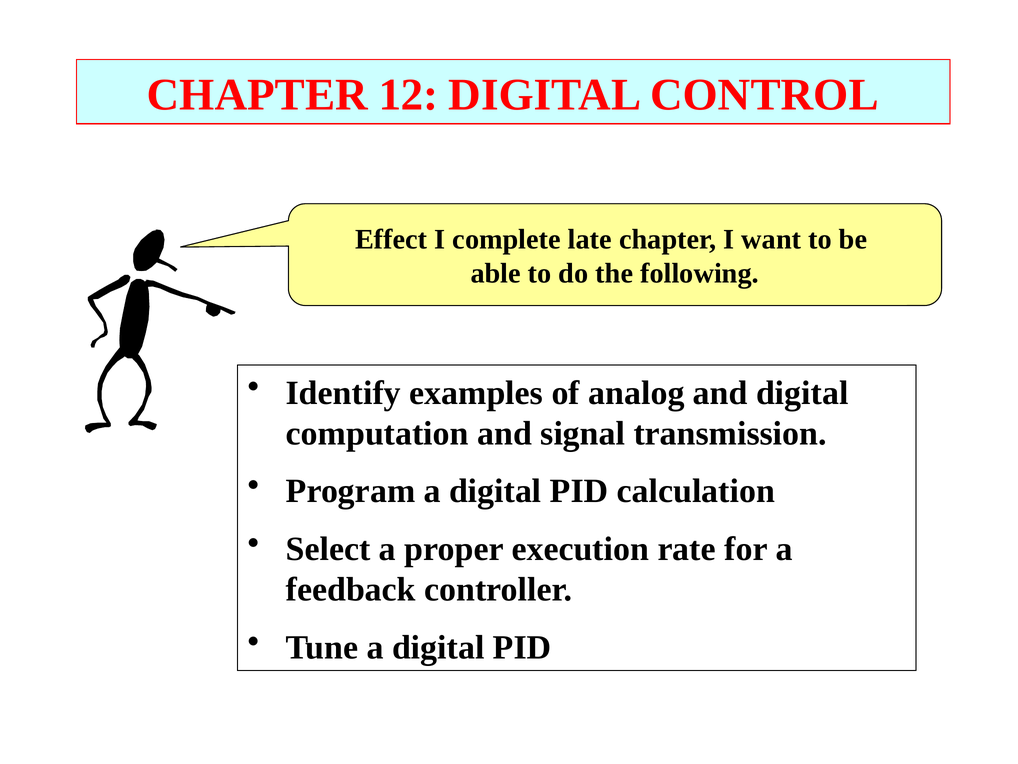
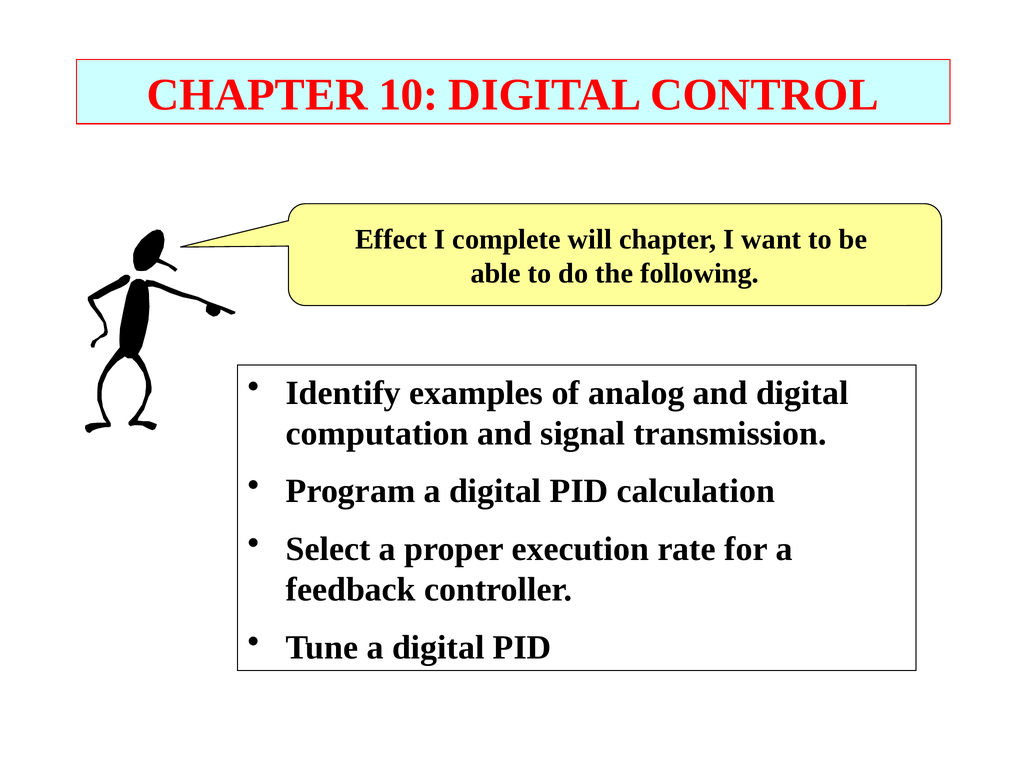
12: 12 -> 10
late: late -> will
